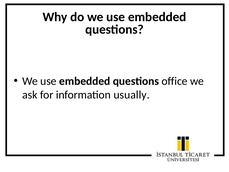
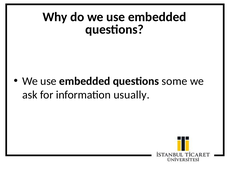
office: office -> some
